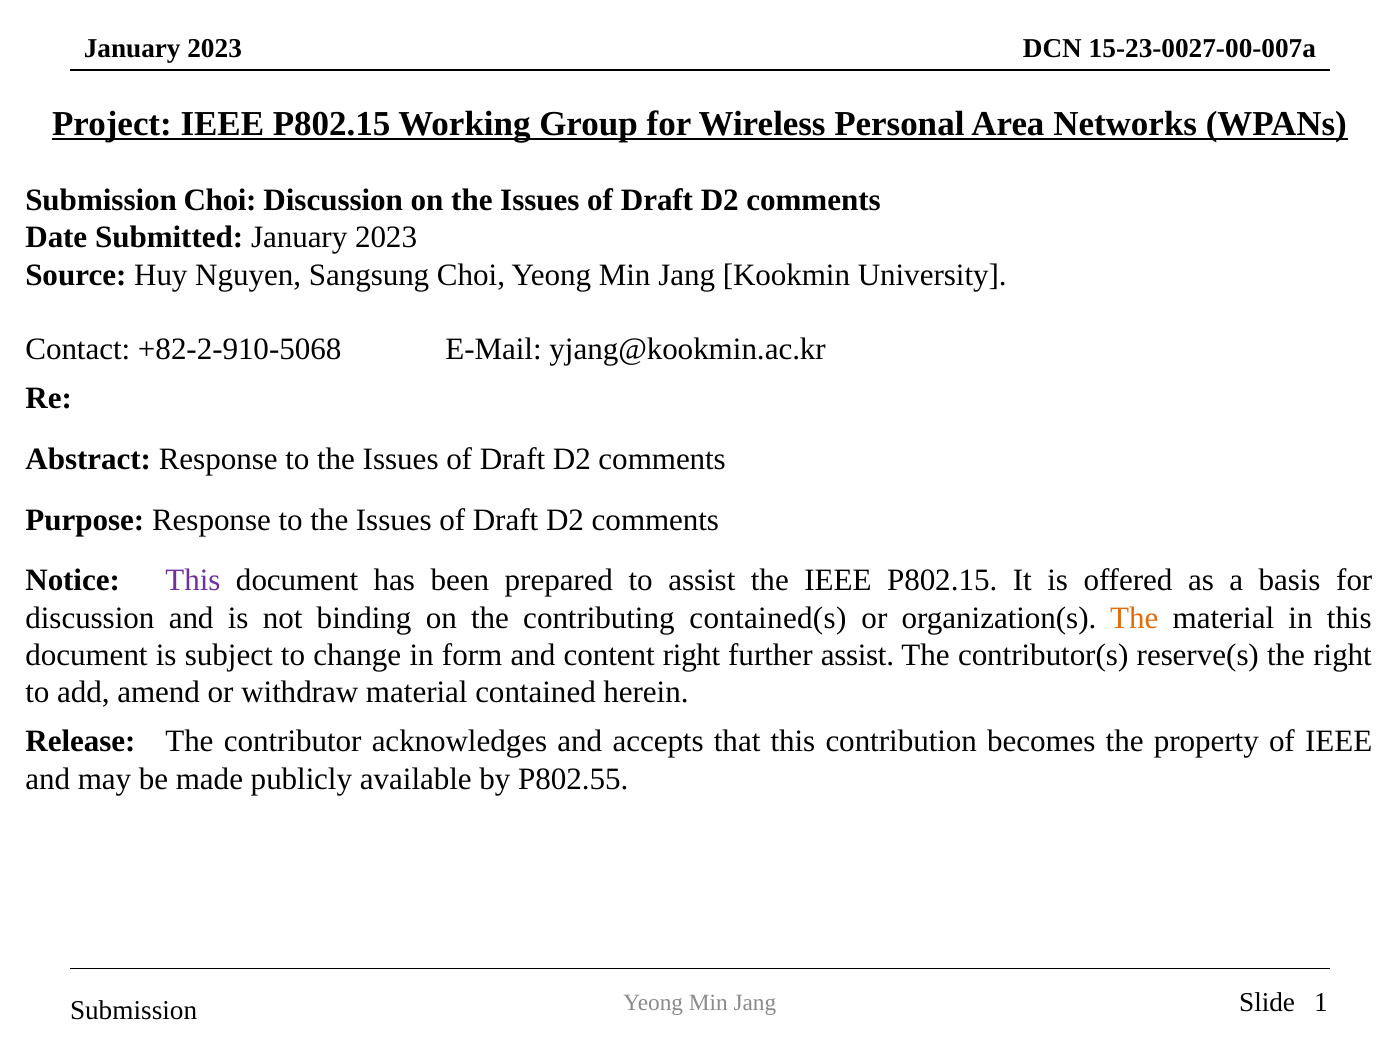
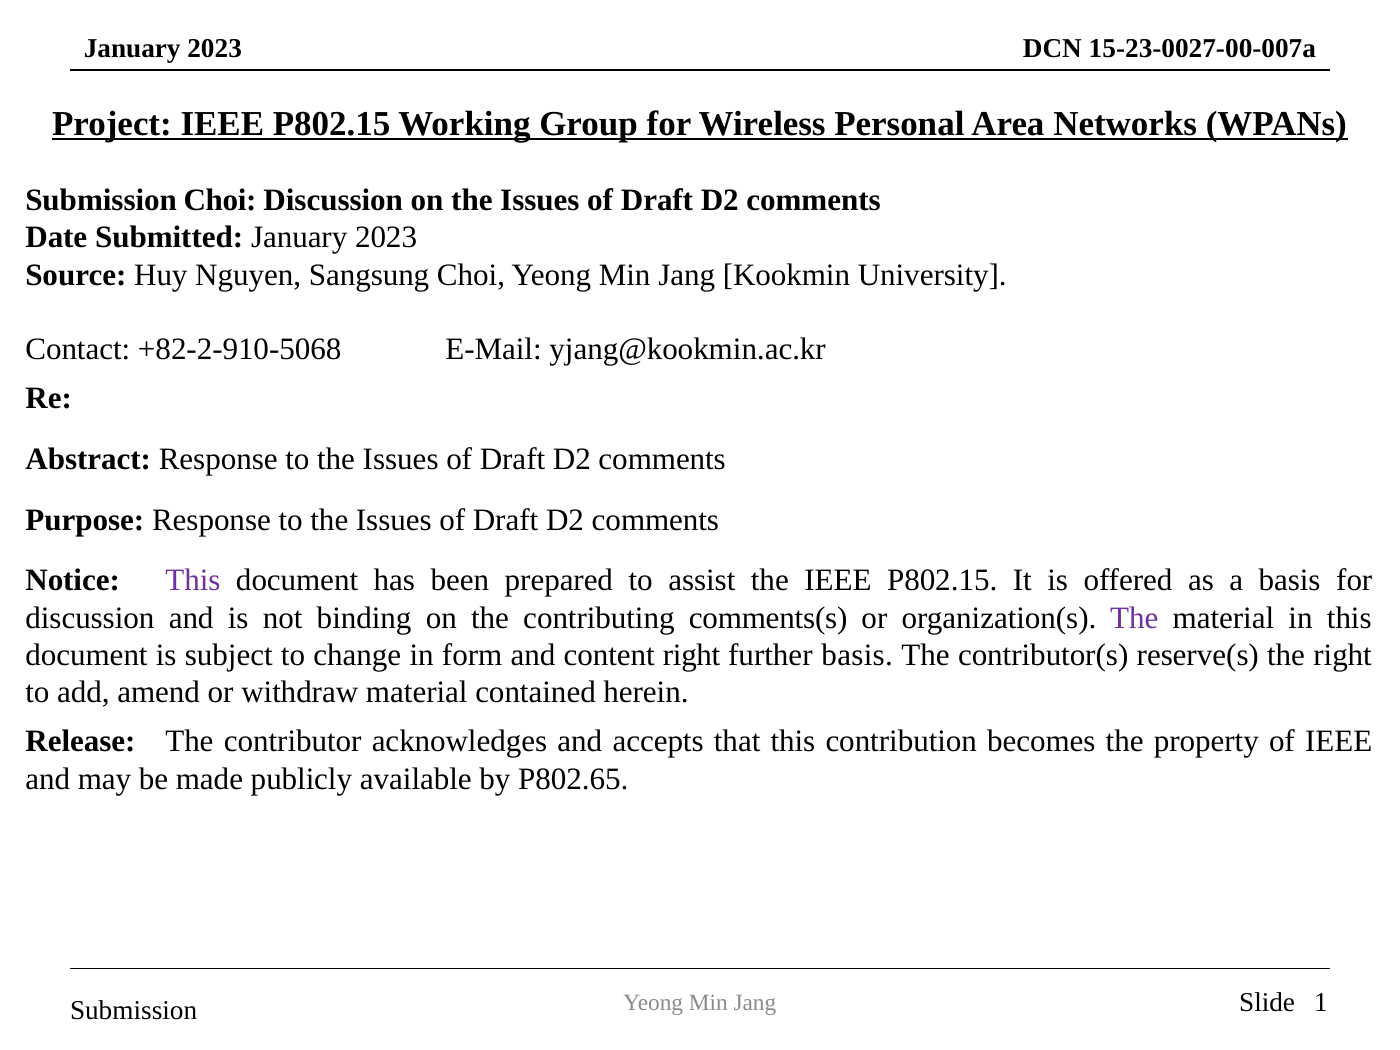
contained(s: contained(s -> comments(s
The at (1134, 618) colour: orange -> purple
further assist: assist -> basis
P802.55: P802.55 -> P802.65
